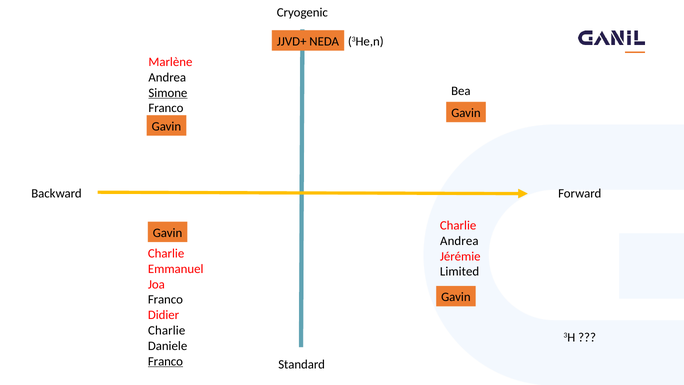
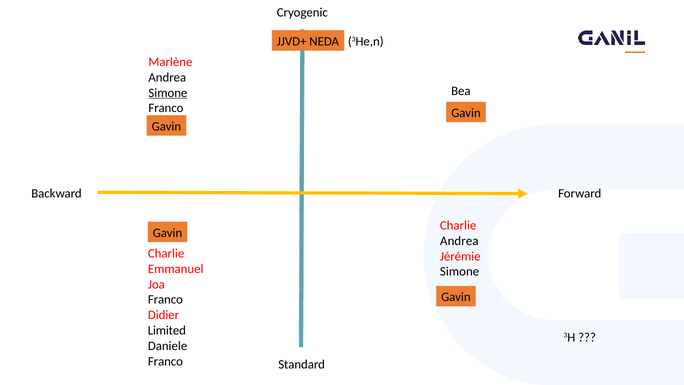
Limited at (460, 272): Limited -> Simone
Charlie at (167, 330): Charlie -> Limited
Franco at (165, 361) underline: present -> none
